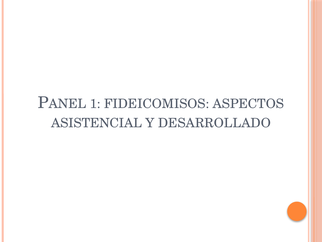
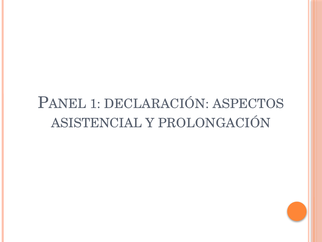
FIDEICOMISOS: FIDEICOMISOS -> DECLARACIÓN
DESARROLLADO: DESARROLLADO -> PROLONGACIÓN
